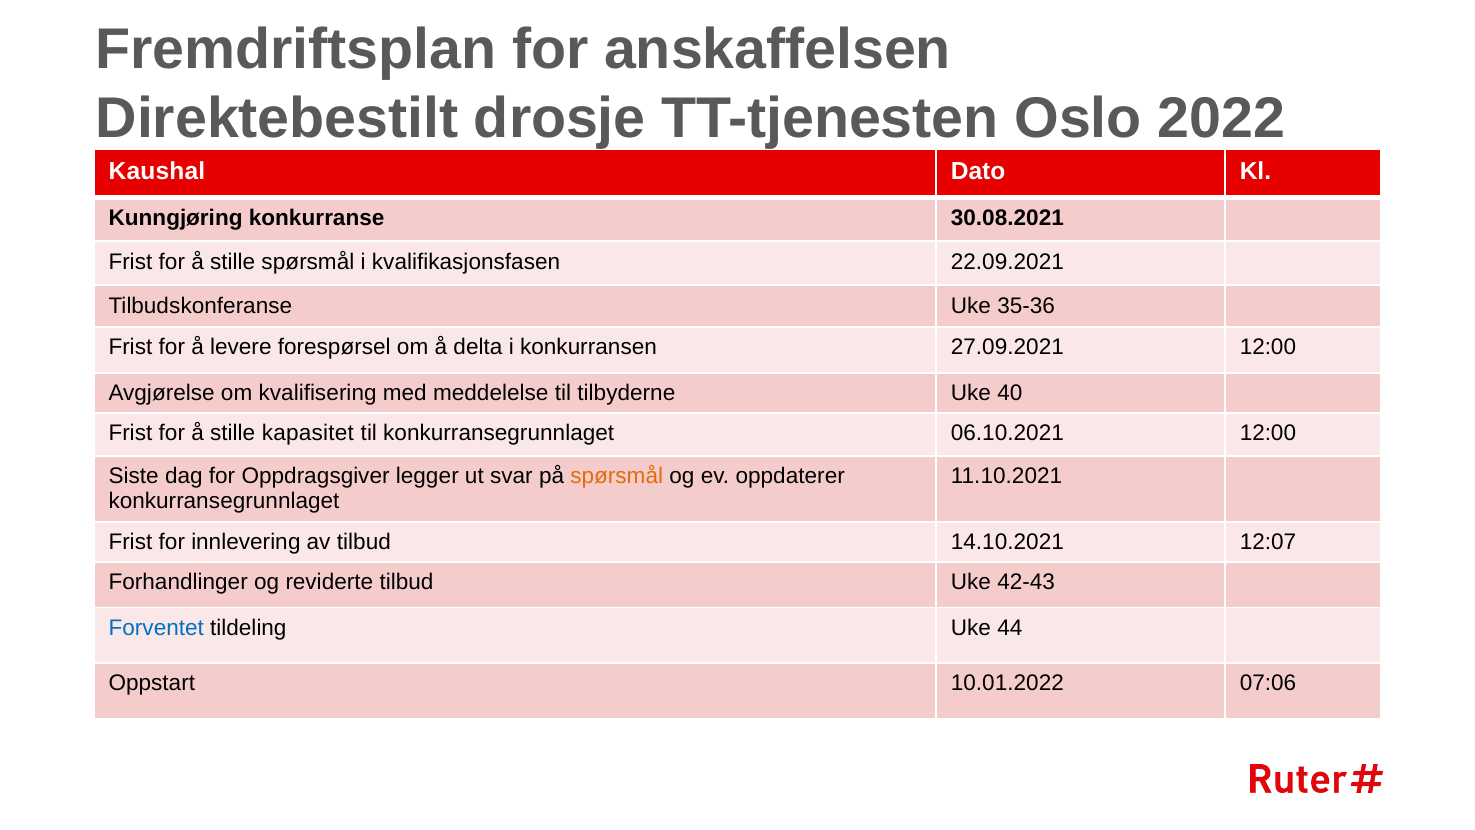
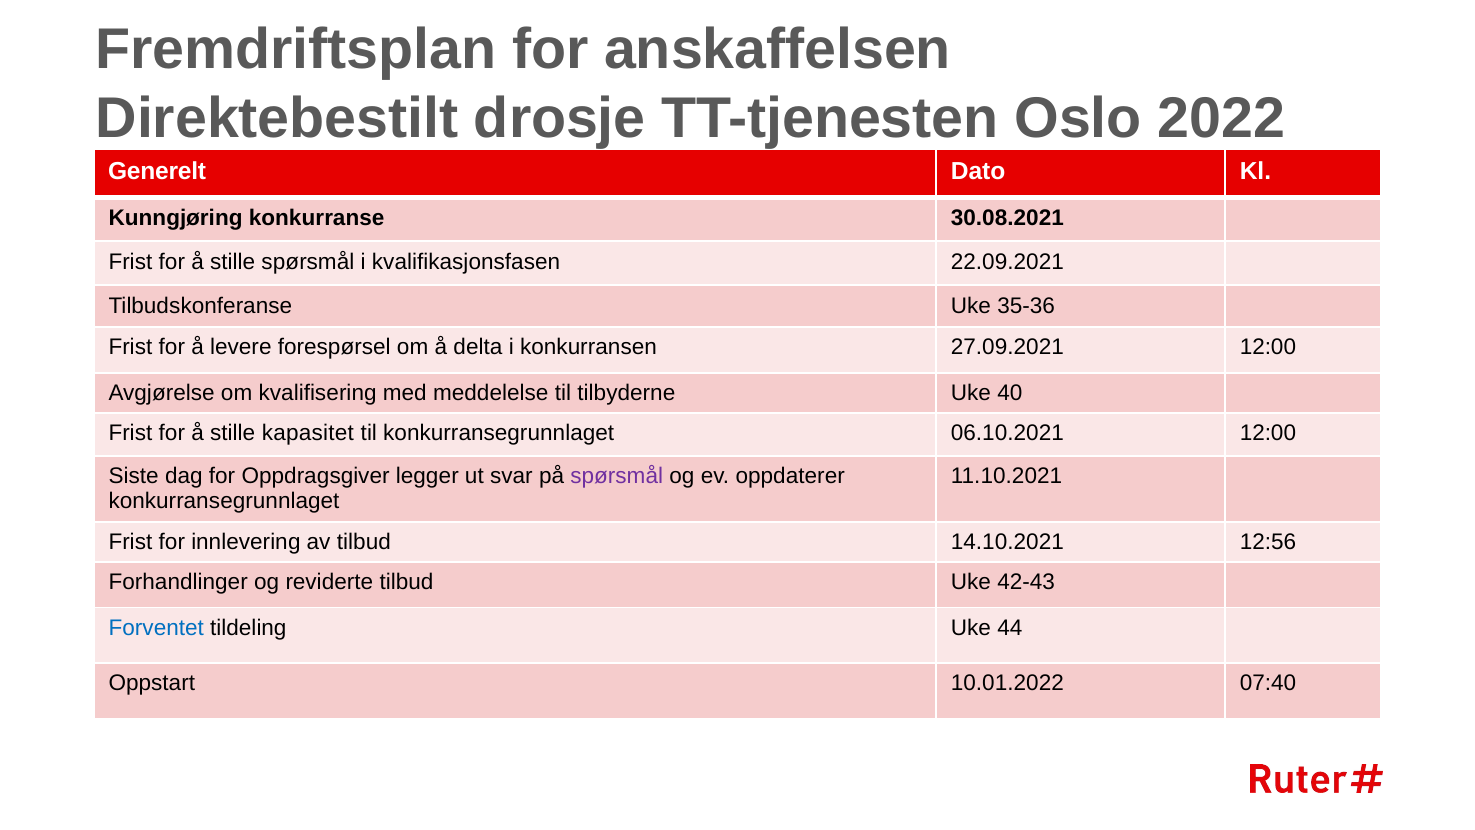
Kaushal: Kaushal -> Generelt
spørsmål at (617, 476) colour: orange -> purple
12:07: 12:07 -> 12:56
07:06: 07:06 -> 07:40
